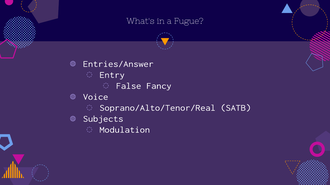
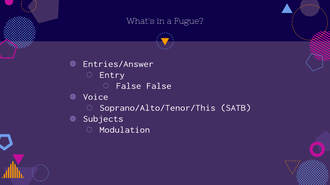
False Fancy: Fancy -> False
Soprano/Alto/Tenor/Real: Soprano/Alto/Tenor/Real -> Soprano/Alto/Tenor/This
